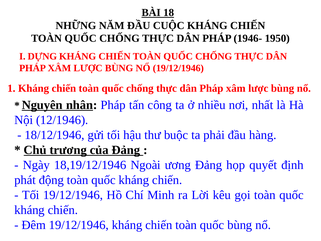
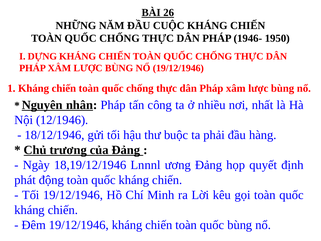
18: 18 -> 26
Ngoài: Ngoài -> Lnnnl
